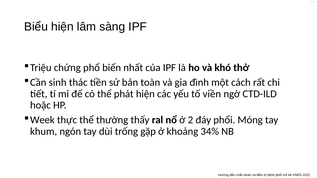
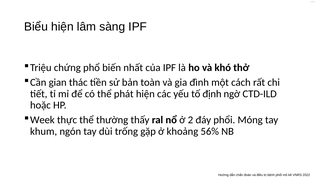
sinh: sinh -> gian
viền: viền -> định
34%: 34% -> 56%
